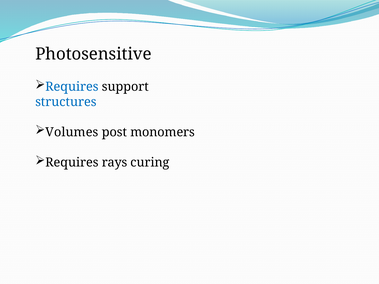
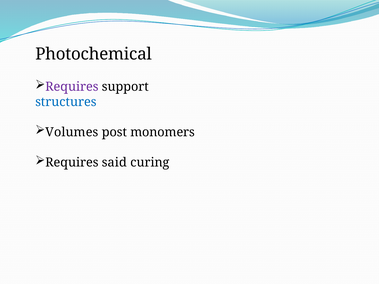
Photosensitive: Photosensitive -> Photochemical
Requires at (72, 87) colour: blue -> purple
rays: rays -> said
